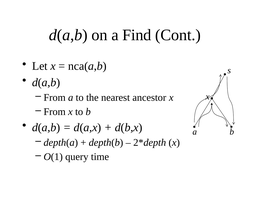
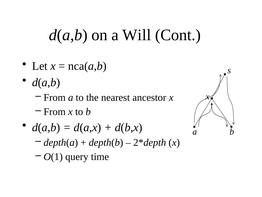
Find: Find -> Will
